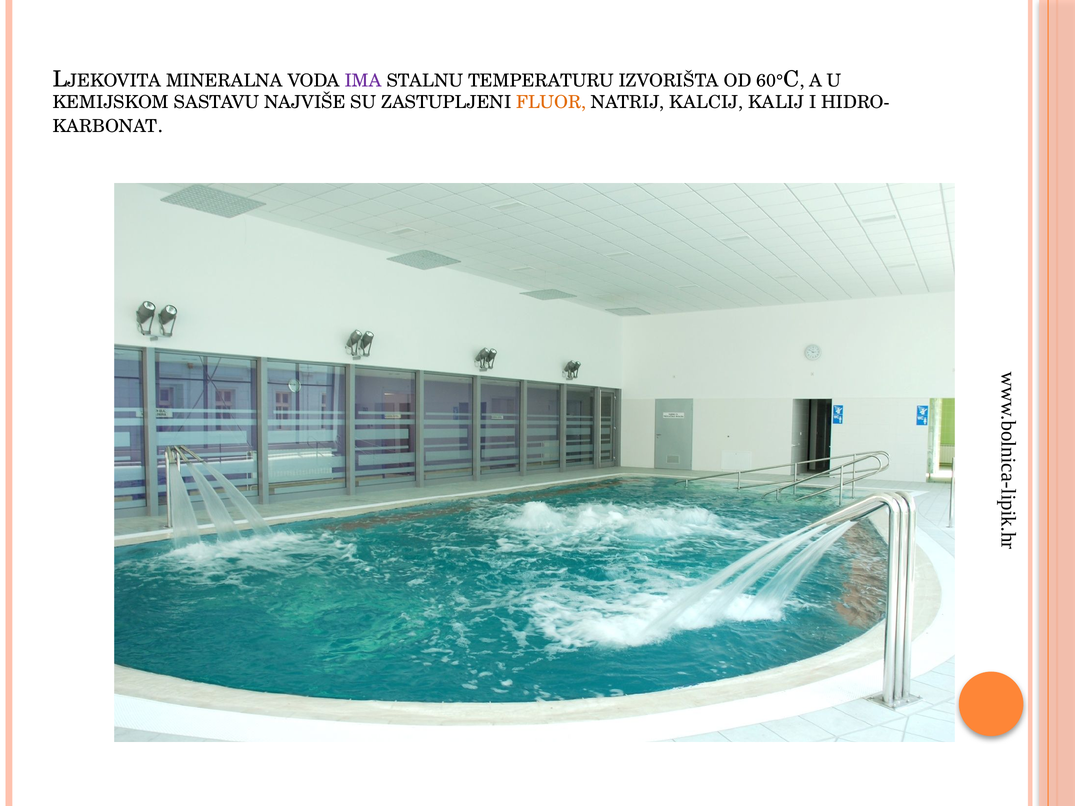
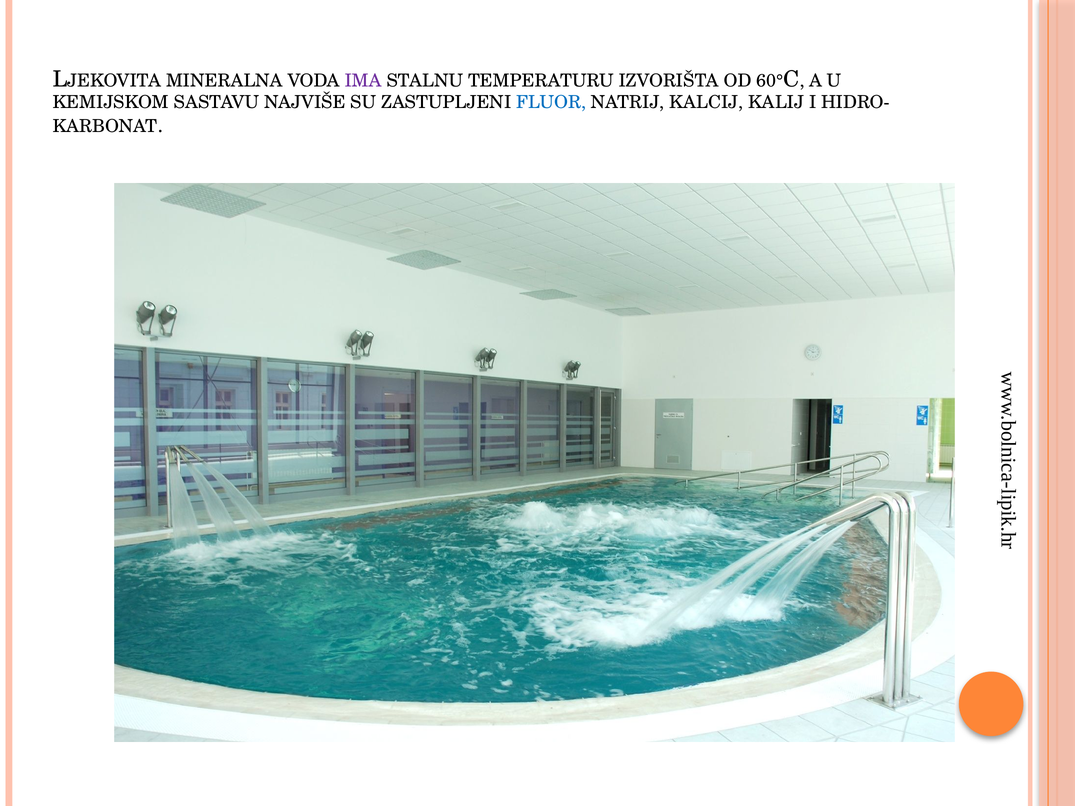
FLUOR colour: orange -> blue
